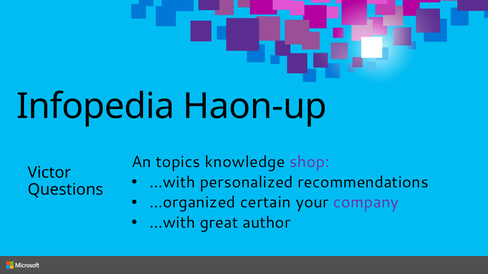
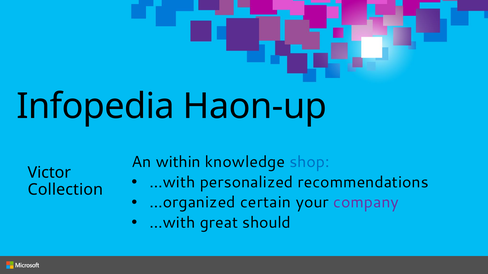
topics: topics -> within
shop colour: purple -> blue
Questions: Questions -> Collection
author: author -> should
